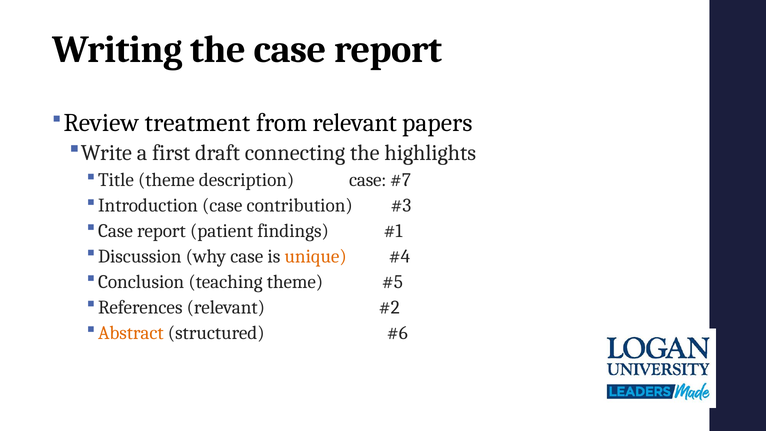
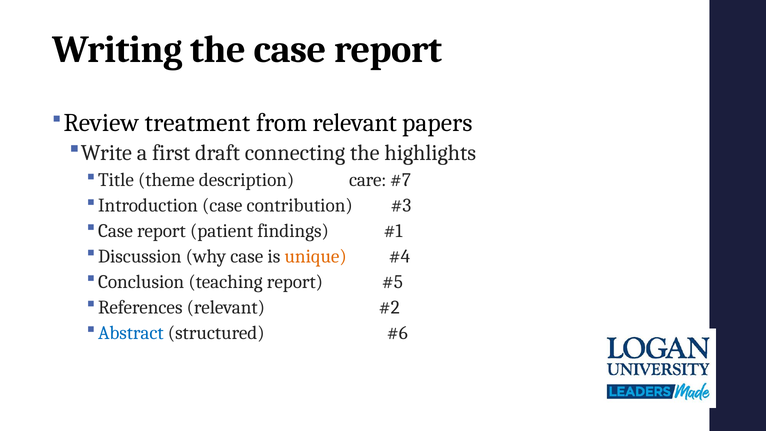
description case: case -> care
teaching theme: theme -> report
Abstract colour: orange -> blue
